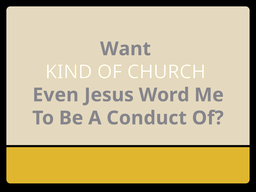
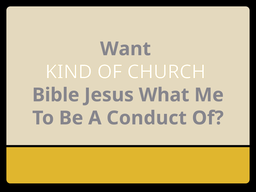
Even: Even -> Bible
Word: Word -> What
